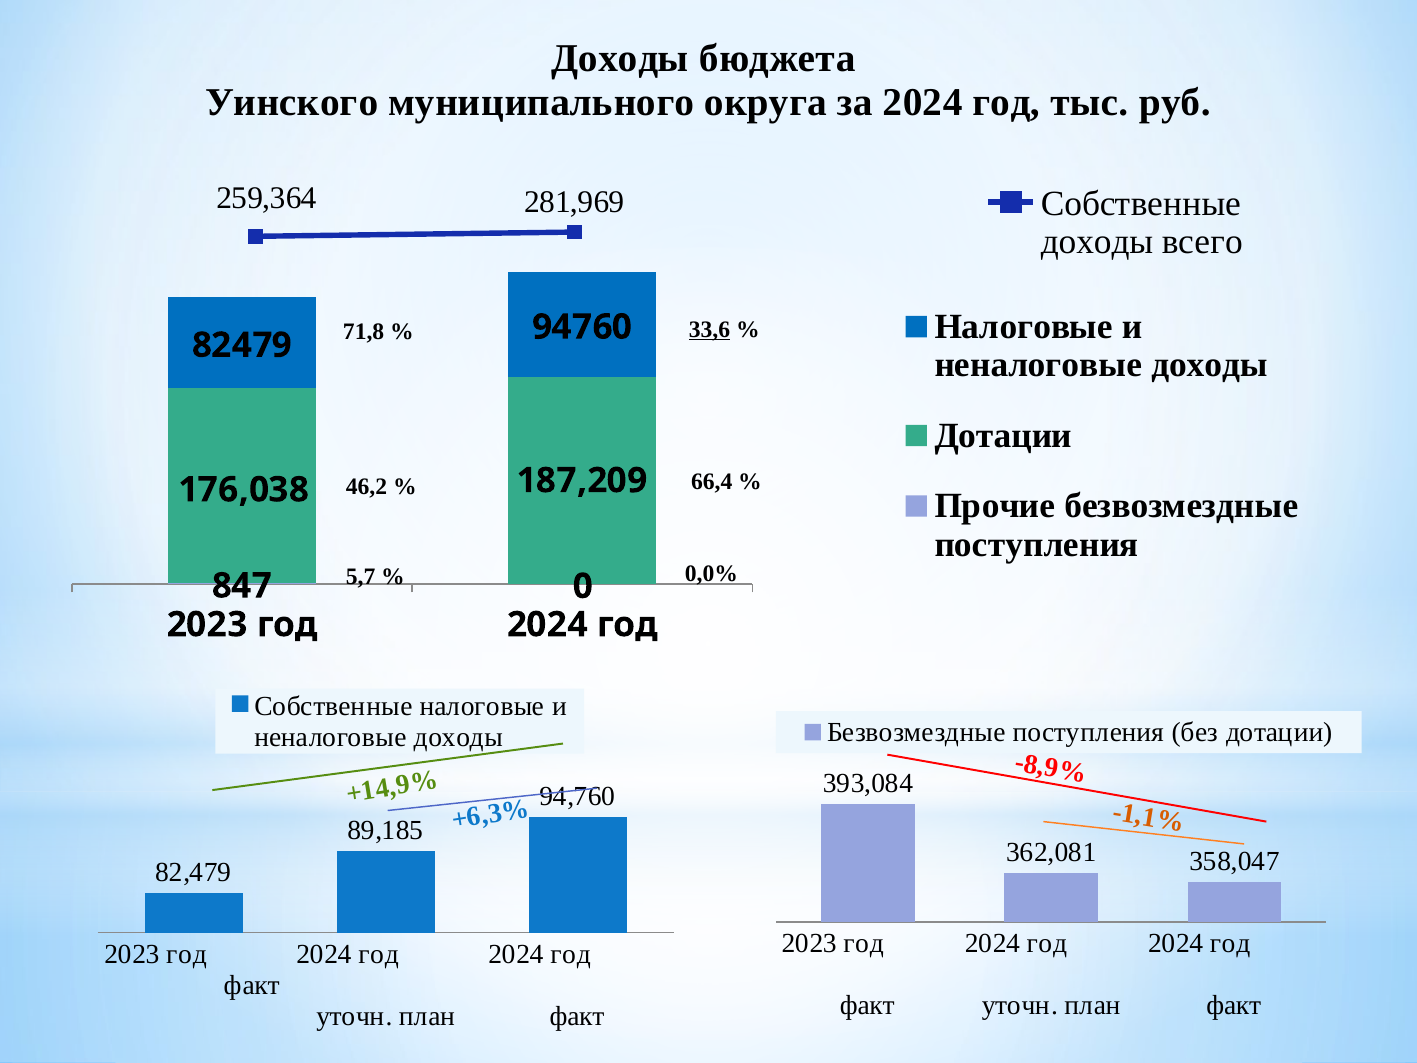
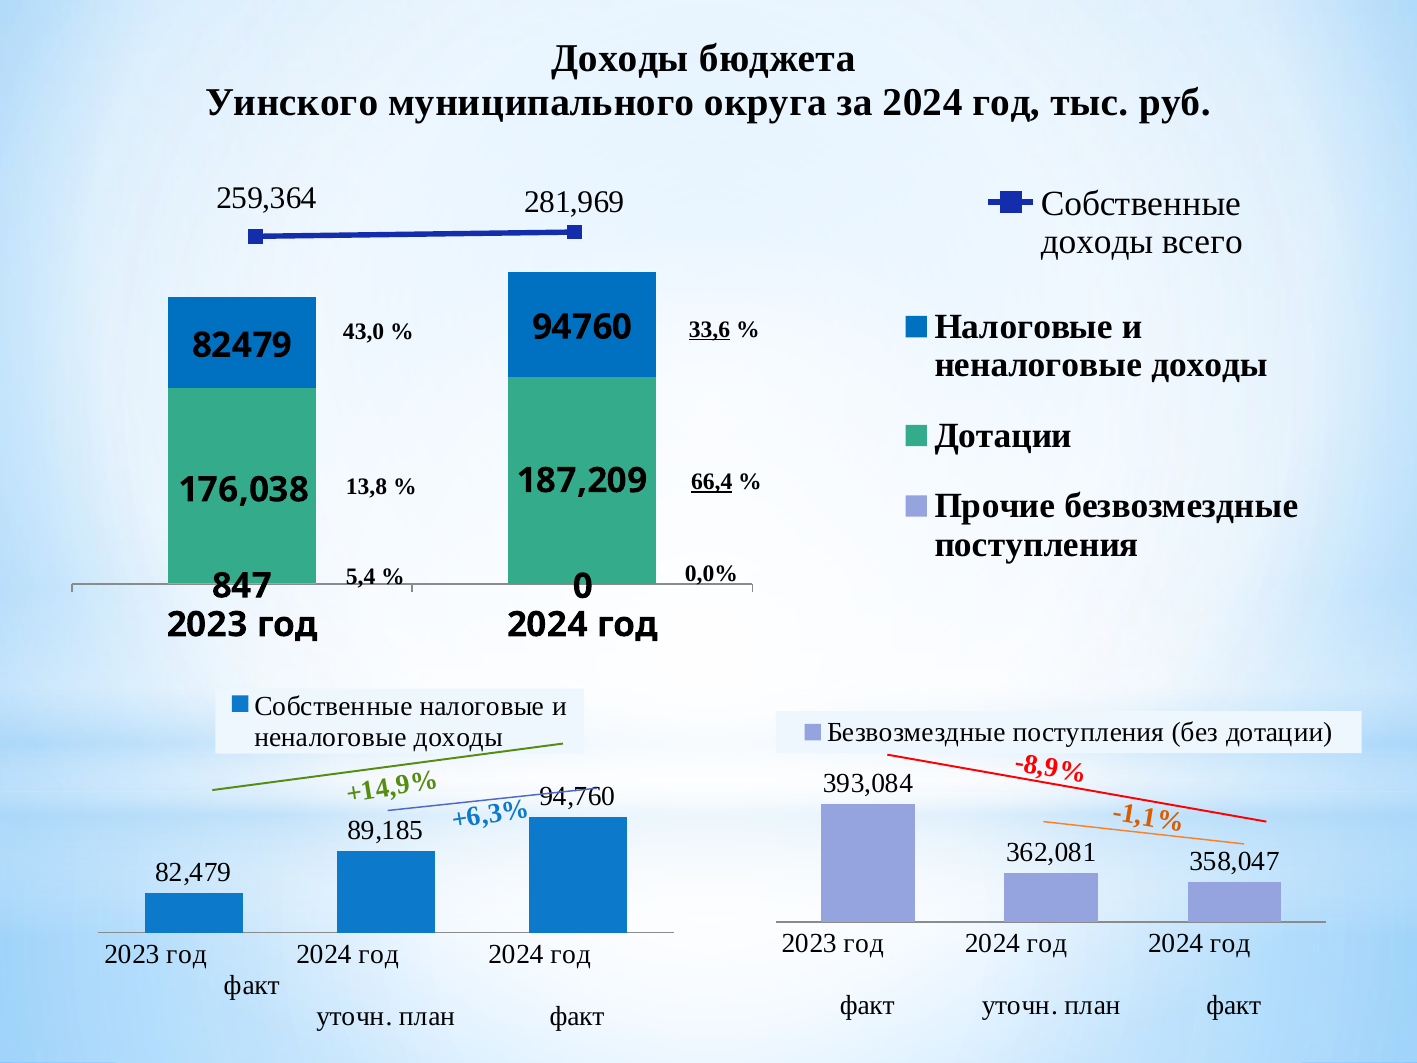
71,8: 71,8 -> 43,0
66,4 underline: none -> present
46,2: 46,2 -> 13,8
5,7: 5,7 -> 5,4
